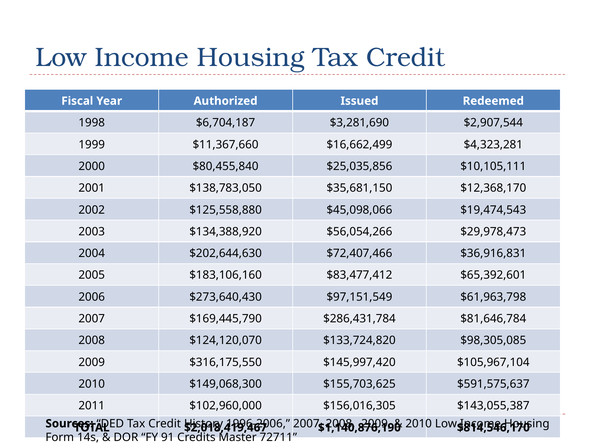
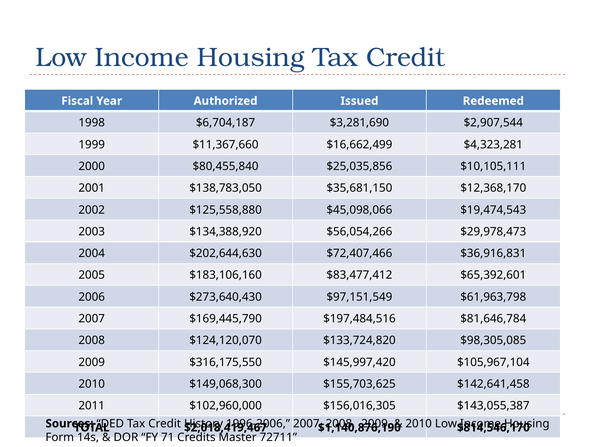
$286,431,784: $286,431,784 -> $197,484,516
$591,575,637: $591,575,637 -> $142,641,458
91: 91 -> 71
